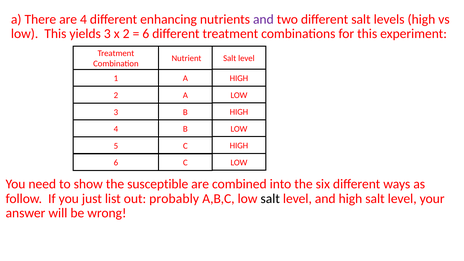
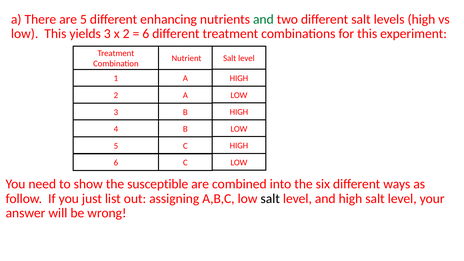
are 4: 4 -> 5
and at (263, 19) colour: purple -> green
probably: probably -> assigning
